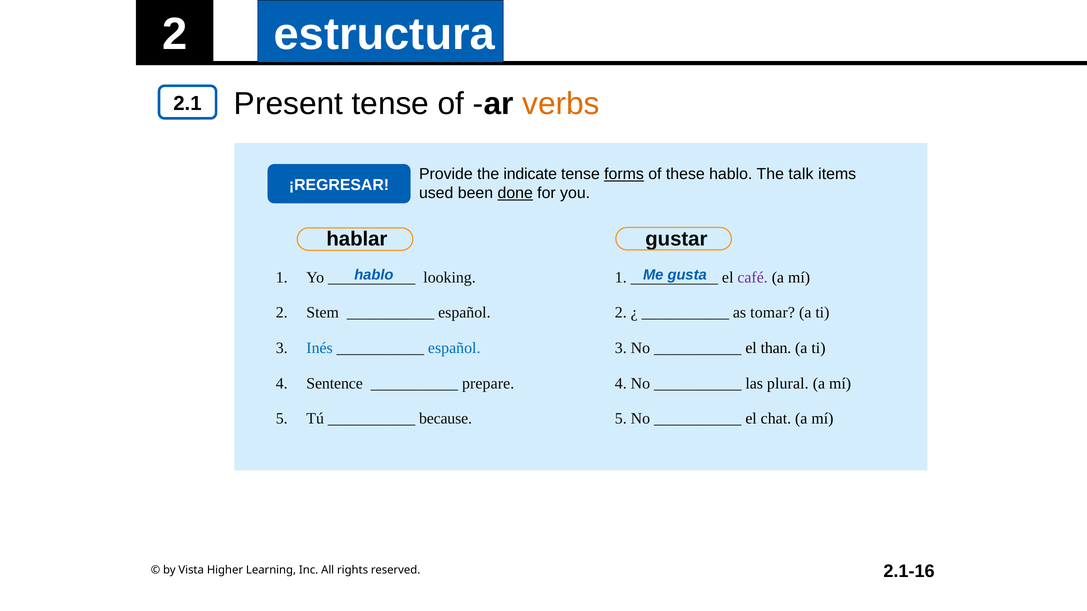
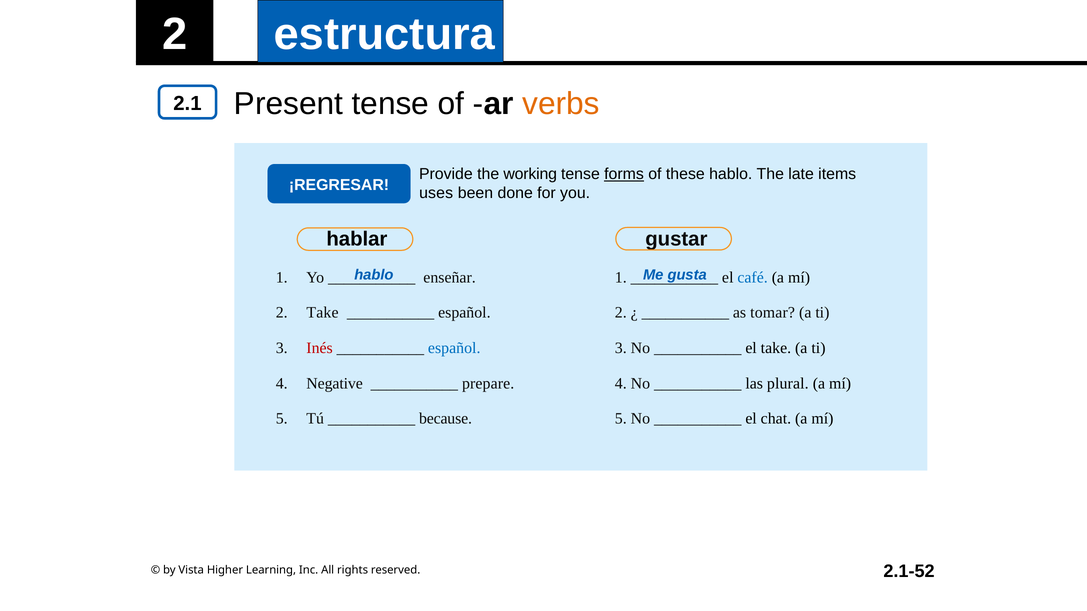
indicate: indicate -> working
talk: talk -> late
used: used -> uses
done underline: present -> none
looking: looking -> enseñar
café colour: purple -> blue
2 Stem: Stem -> Take
Inés colour: blue -> red
el than: than -> take
Sentence: Sentence -> Negative
2.1-16: 2.1-16 -> 2.1-52
